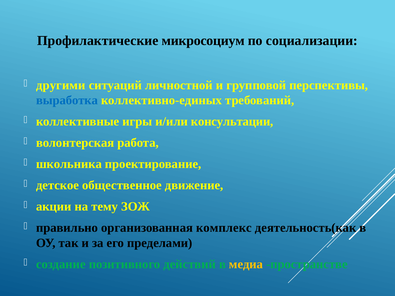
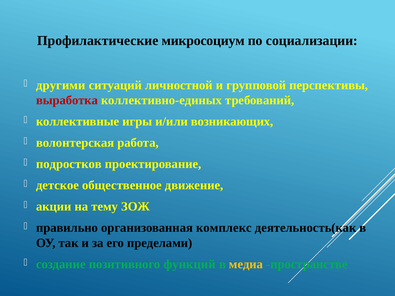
выработка colour: blue -> red
консультации: консультации -> возникающих
школьника: школьника -> подростков
действий: действий -> функций
